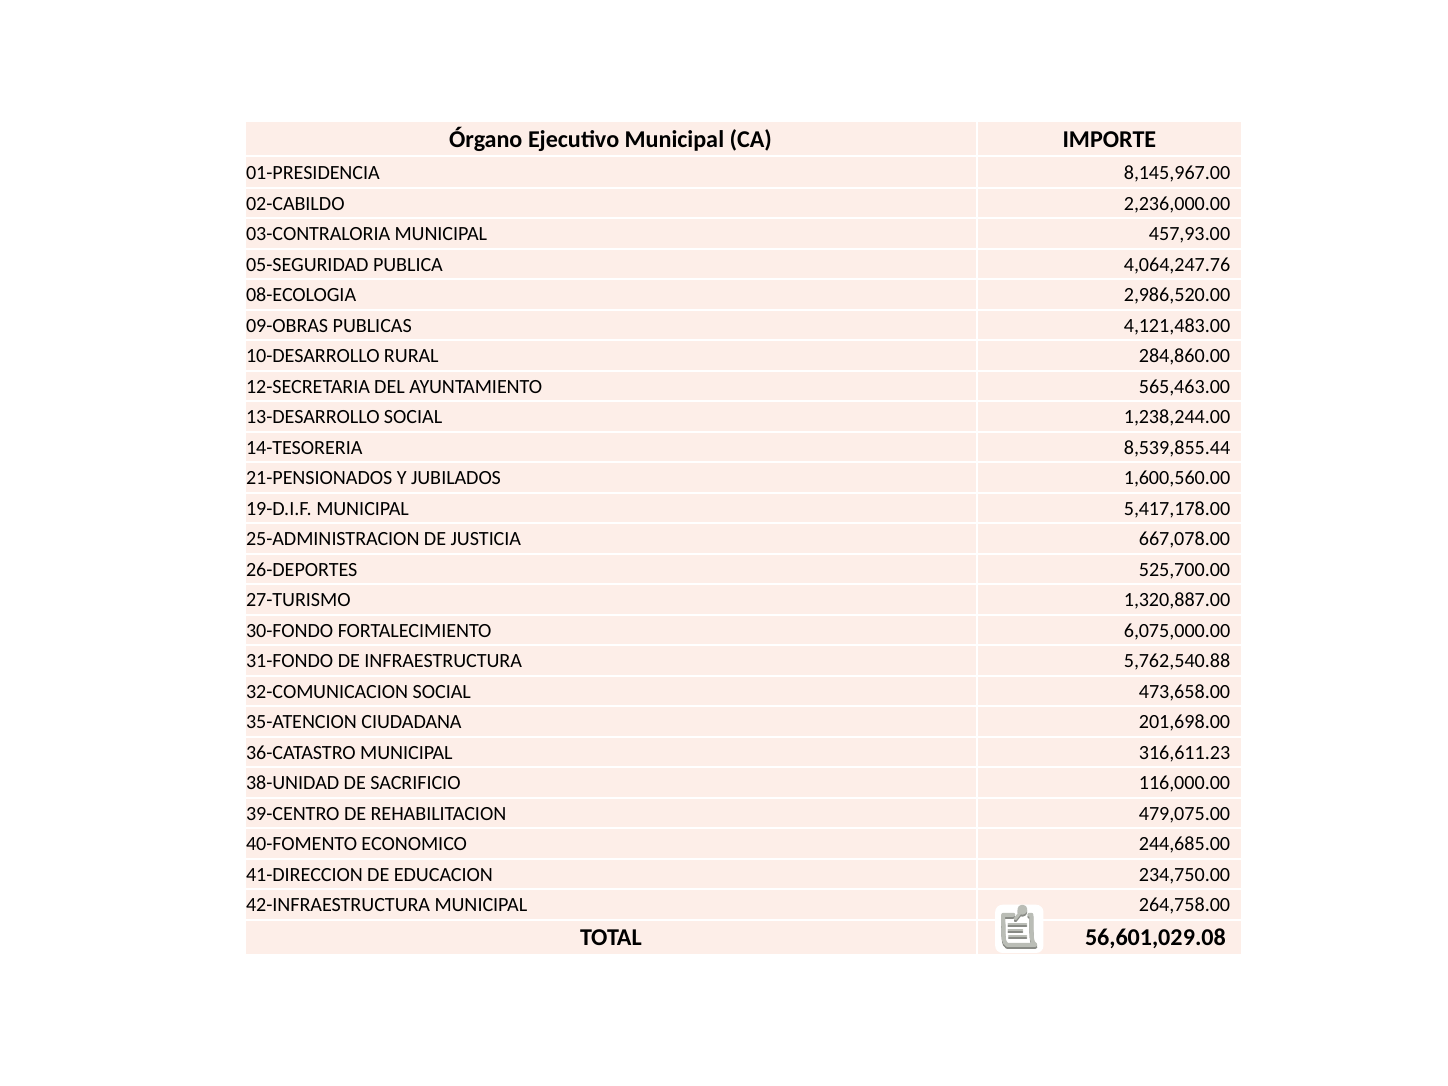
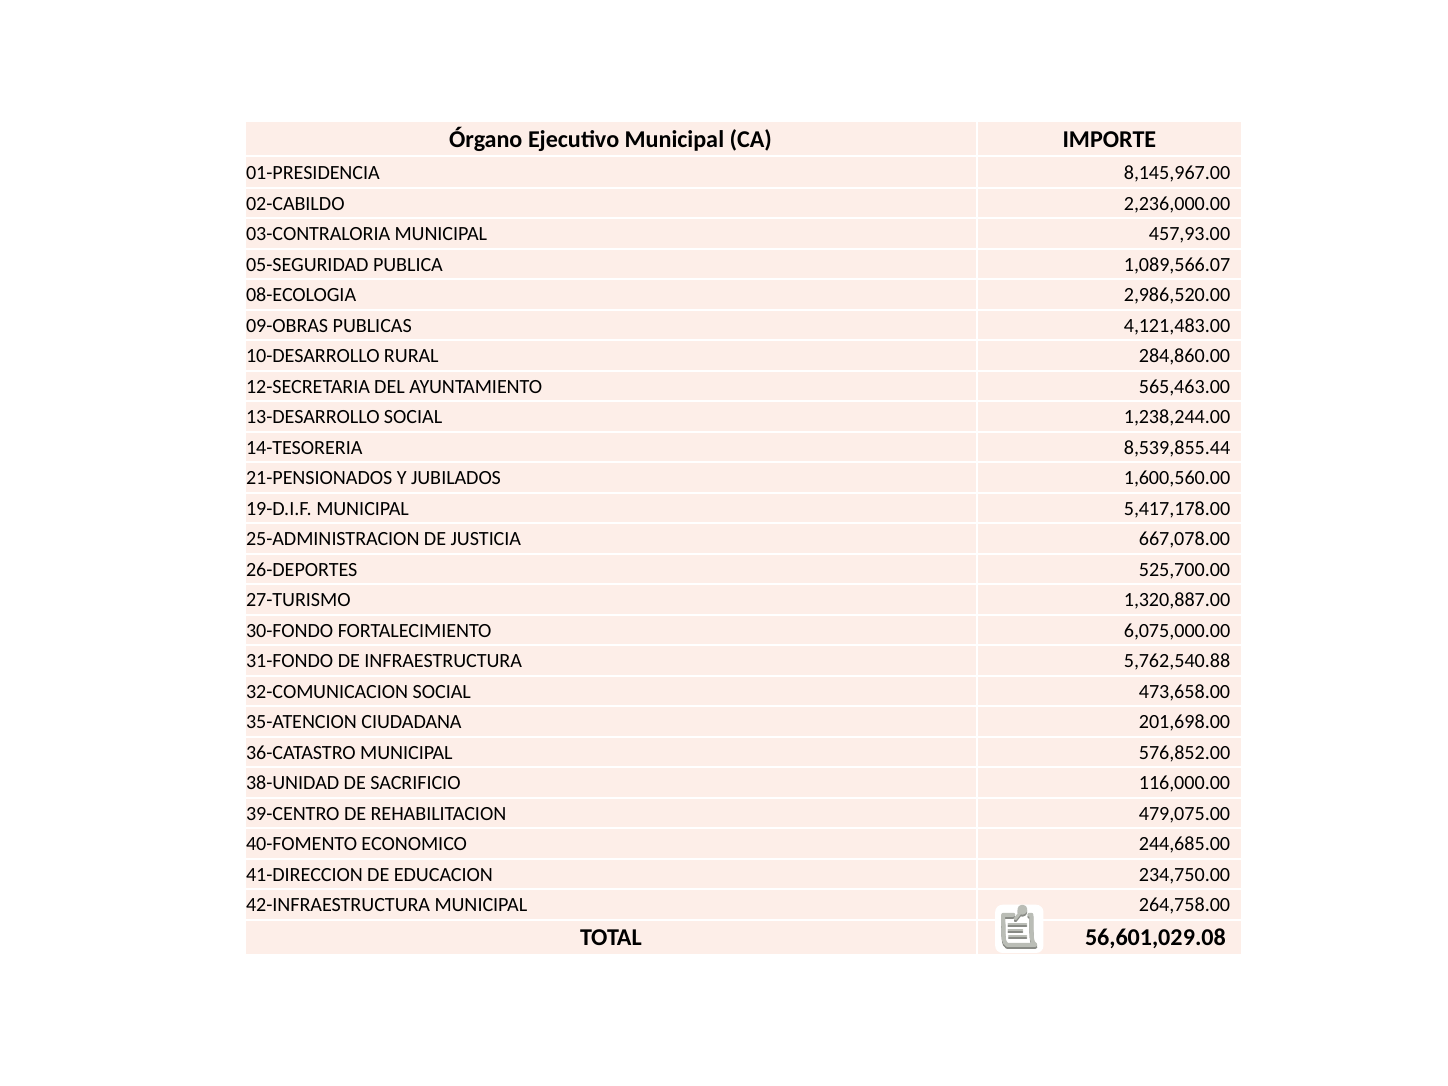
4,064,247.76: 4,064,247.76 -> 1,089,566.07
316,611.23: 316,611.23 -> 576,852.00
